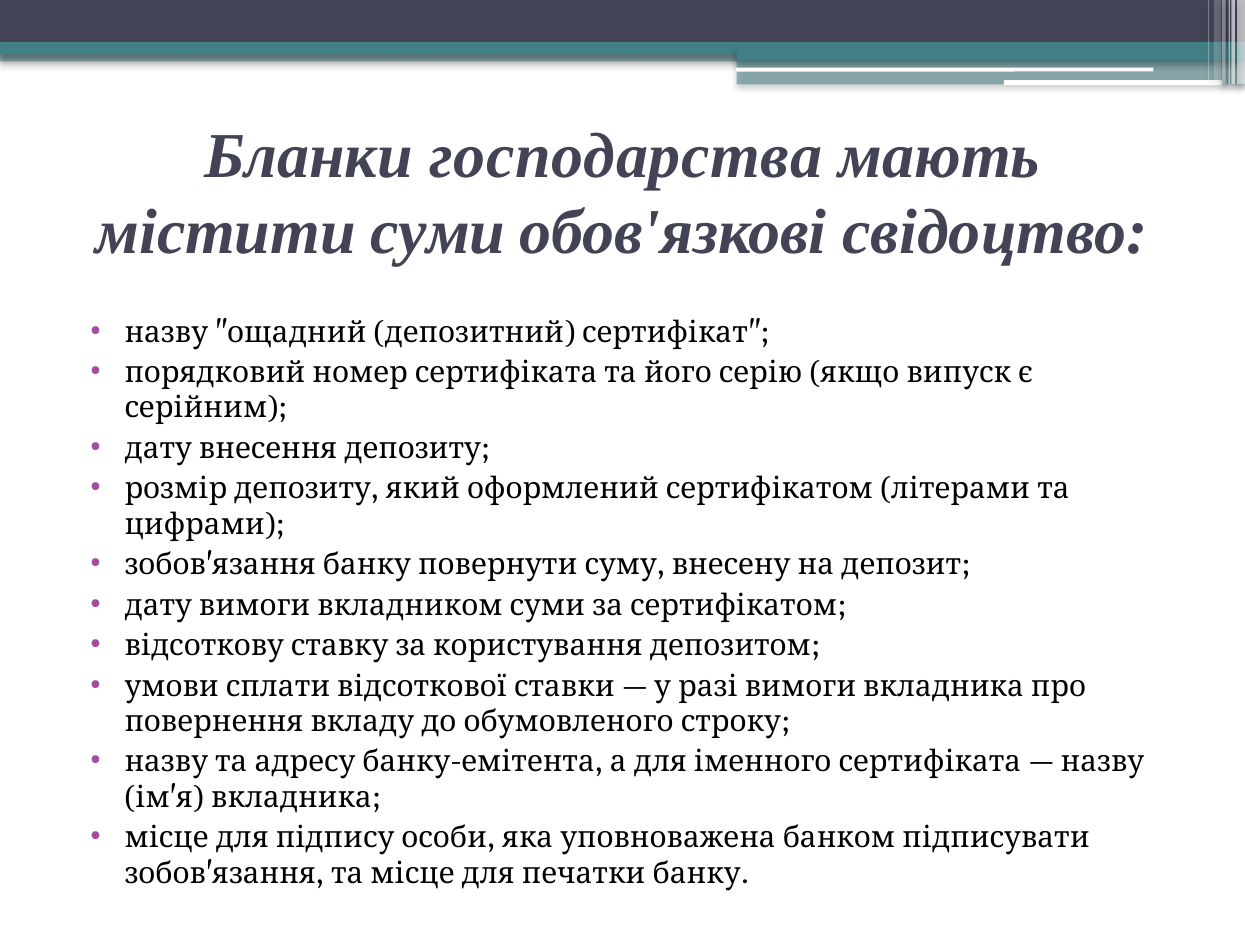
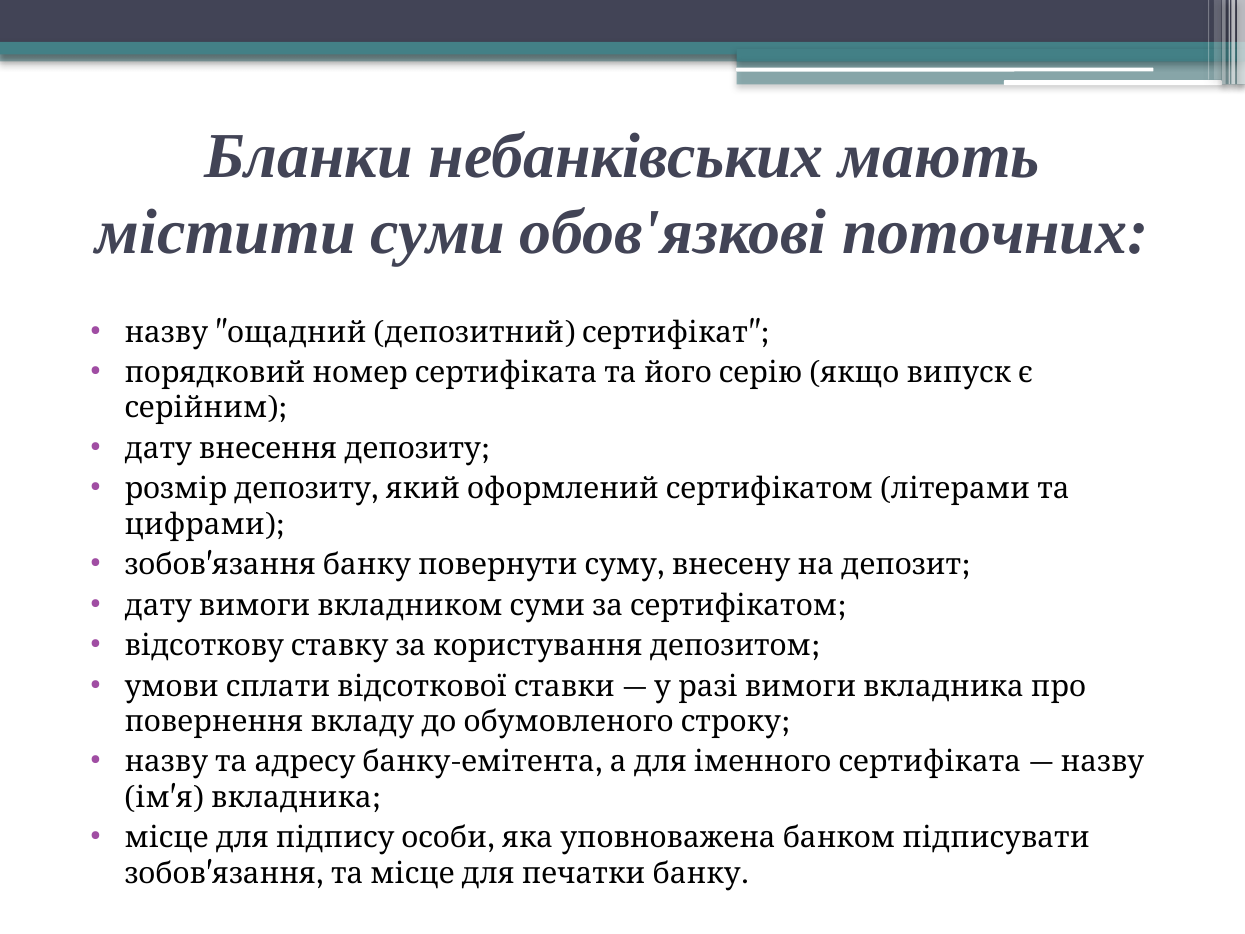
господарства: господарства -> небанківських
свідоцтво: свідоцтво -> поточних
